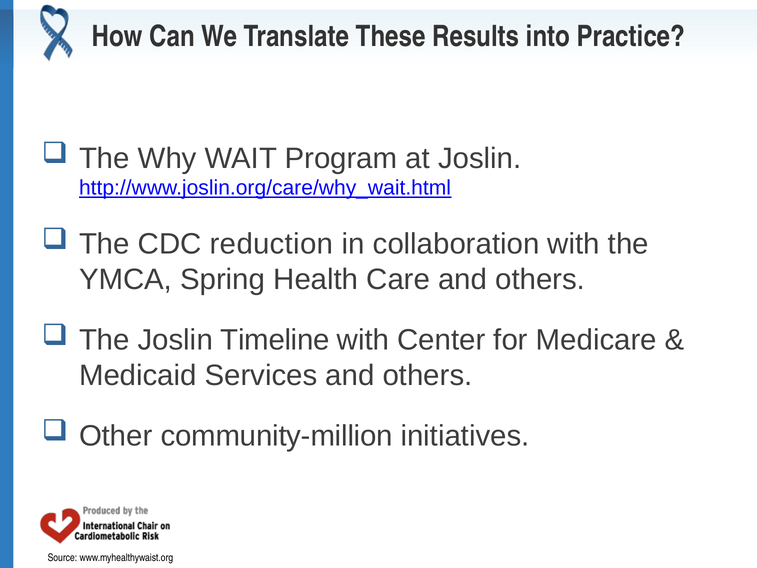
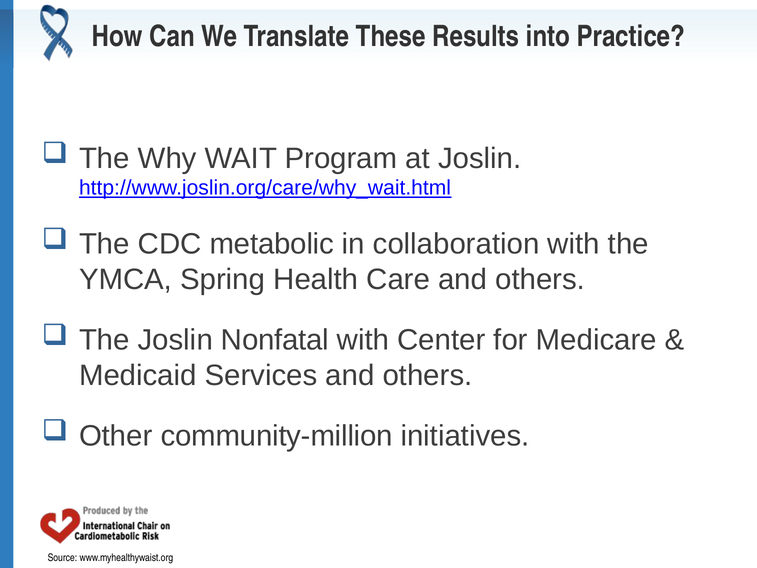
reduction: reduction -> metabolic
Timeline: Timeline -> Nonfatal
